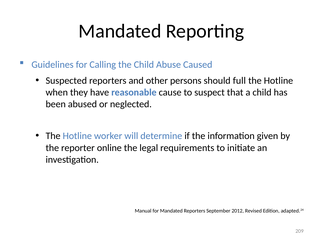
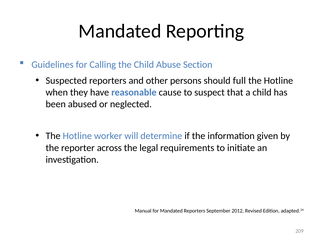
Caused: Caused -> Section
online: online -> across
